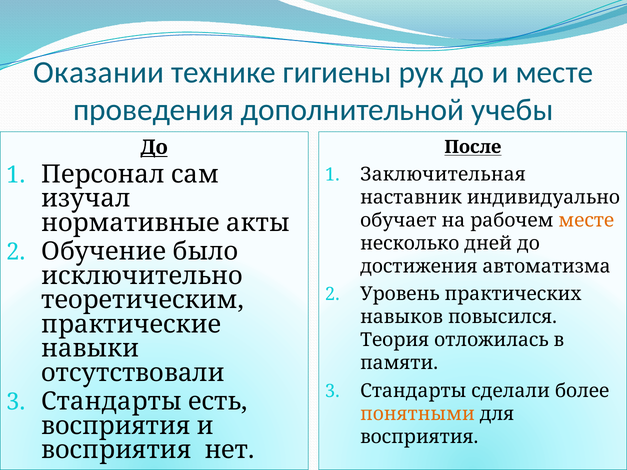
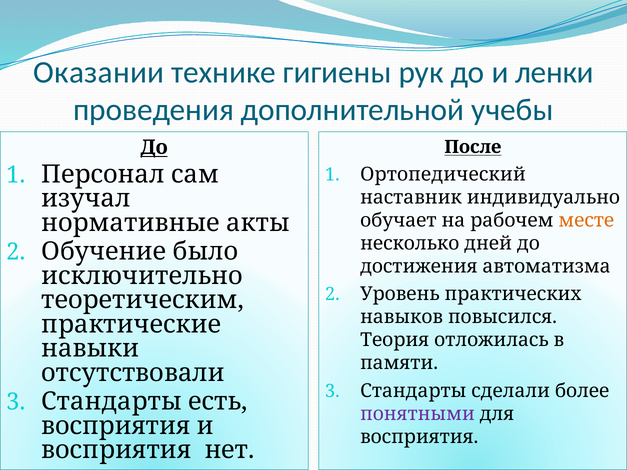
и месте: месте -> ленки
Заключительная: Заключительная -> Ортопедический
понятными colour: orange -> purple
